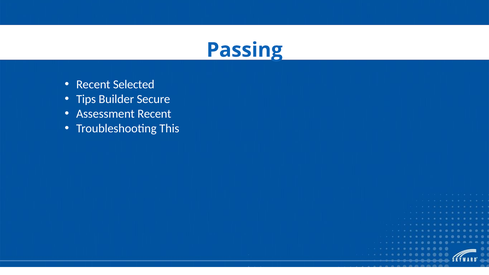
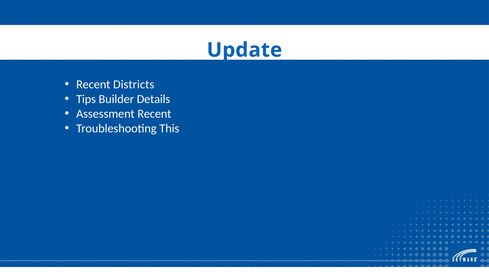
Passing: Passing -> Update
Selected: Selected -> Districts
Secure: Secure -> Details
